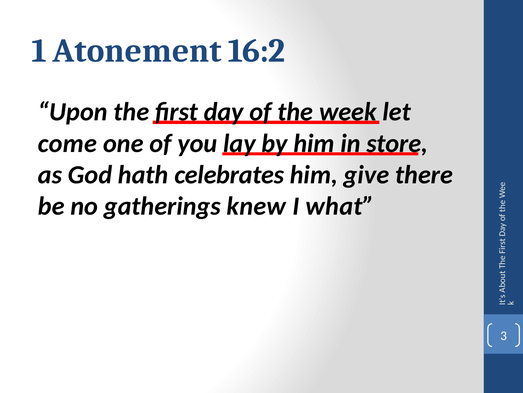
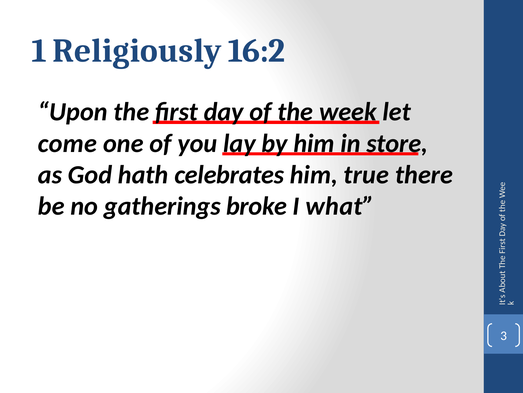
Atonement: Atonement -> Religiously
give: give -> true
knew: knew -> broke
